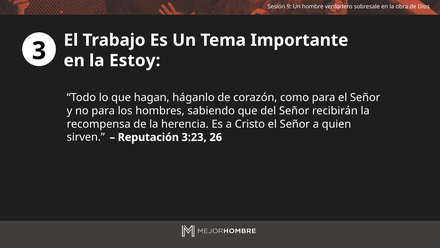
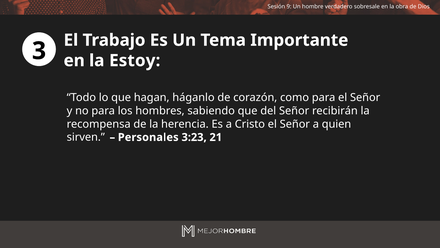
Reputación: Reputación -> Personales
26: 26 -> 21
